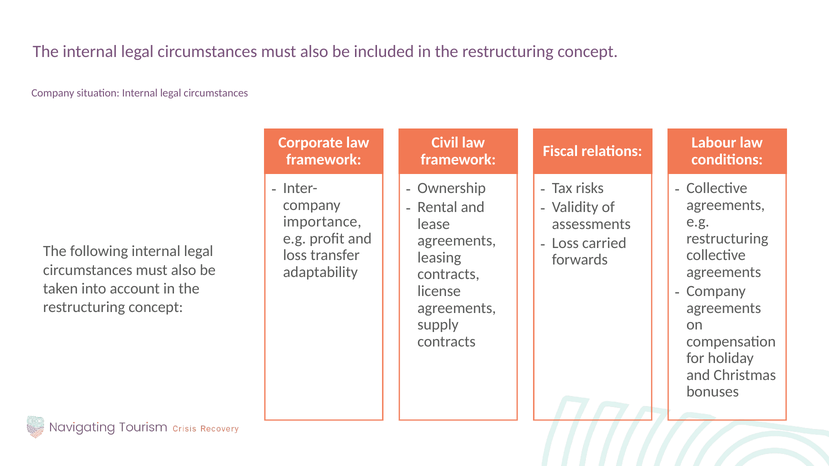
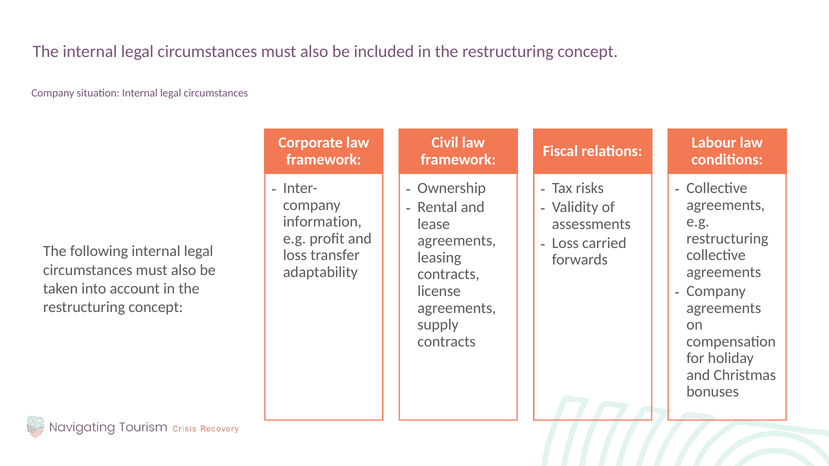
importance: importance -> information
